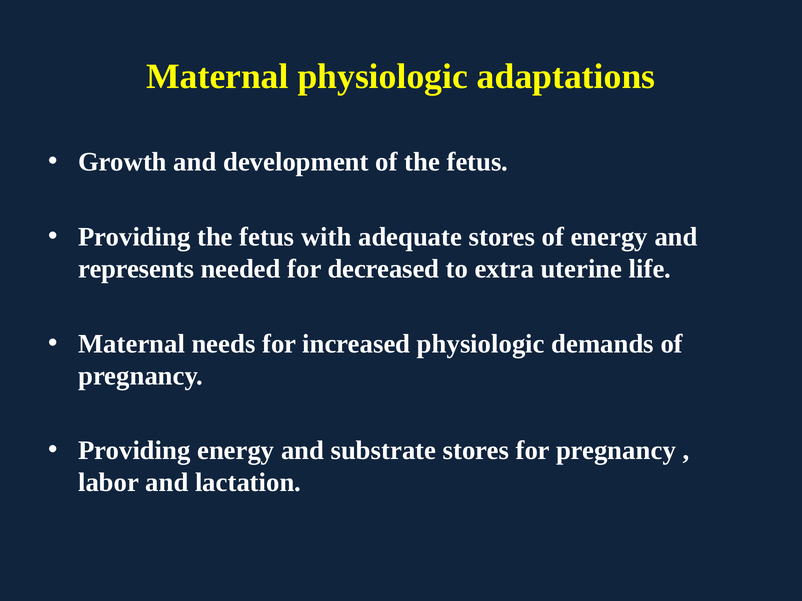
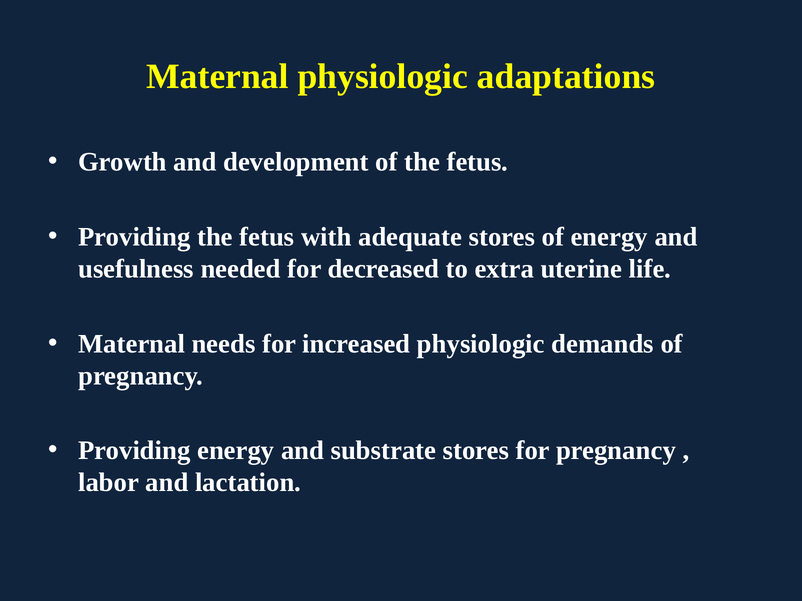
represents: represents -> usefulness
